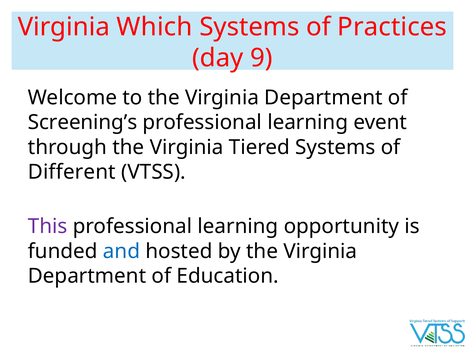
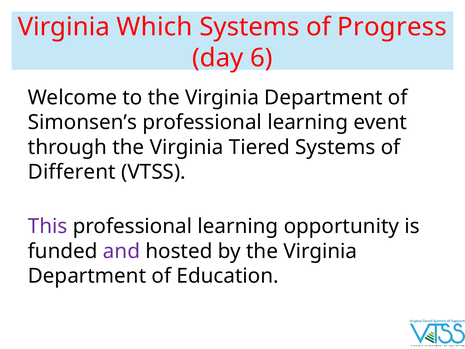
Practices: Practices -> Progress
9: 9 -> 6
Screening’s: Screening’s -> Simonsen’s
and colour: blue -> purple
